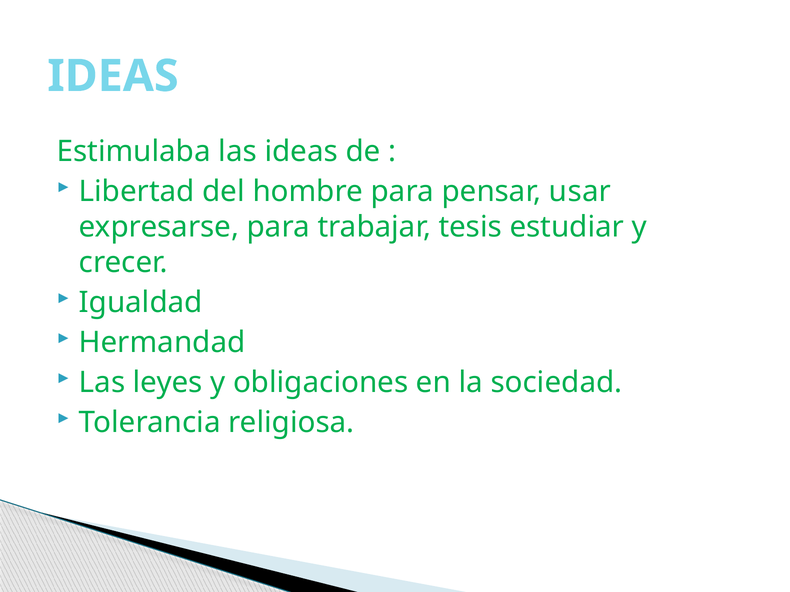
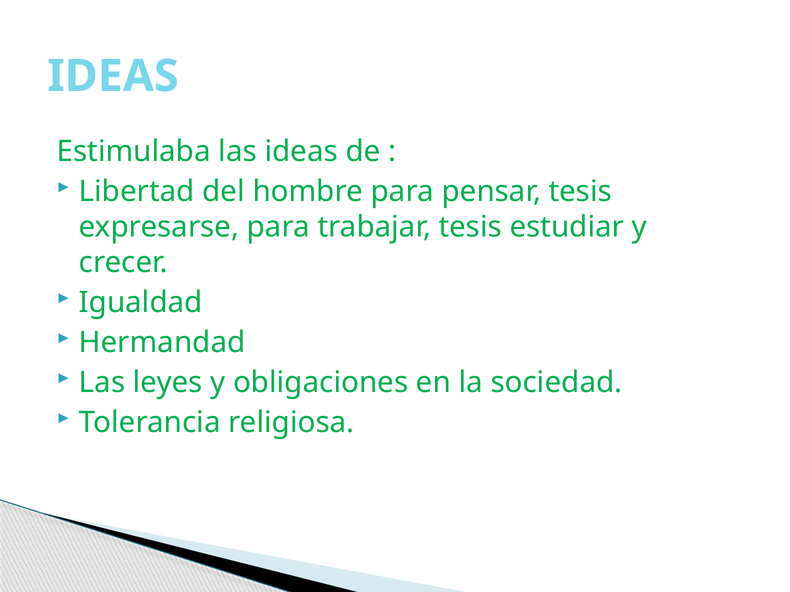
pensar usar: usar -> tesis
